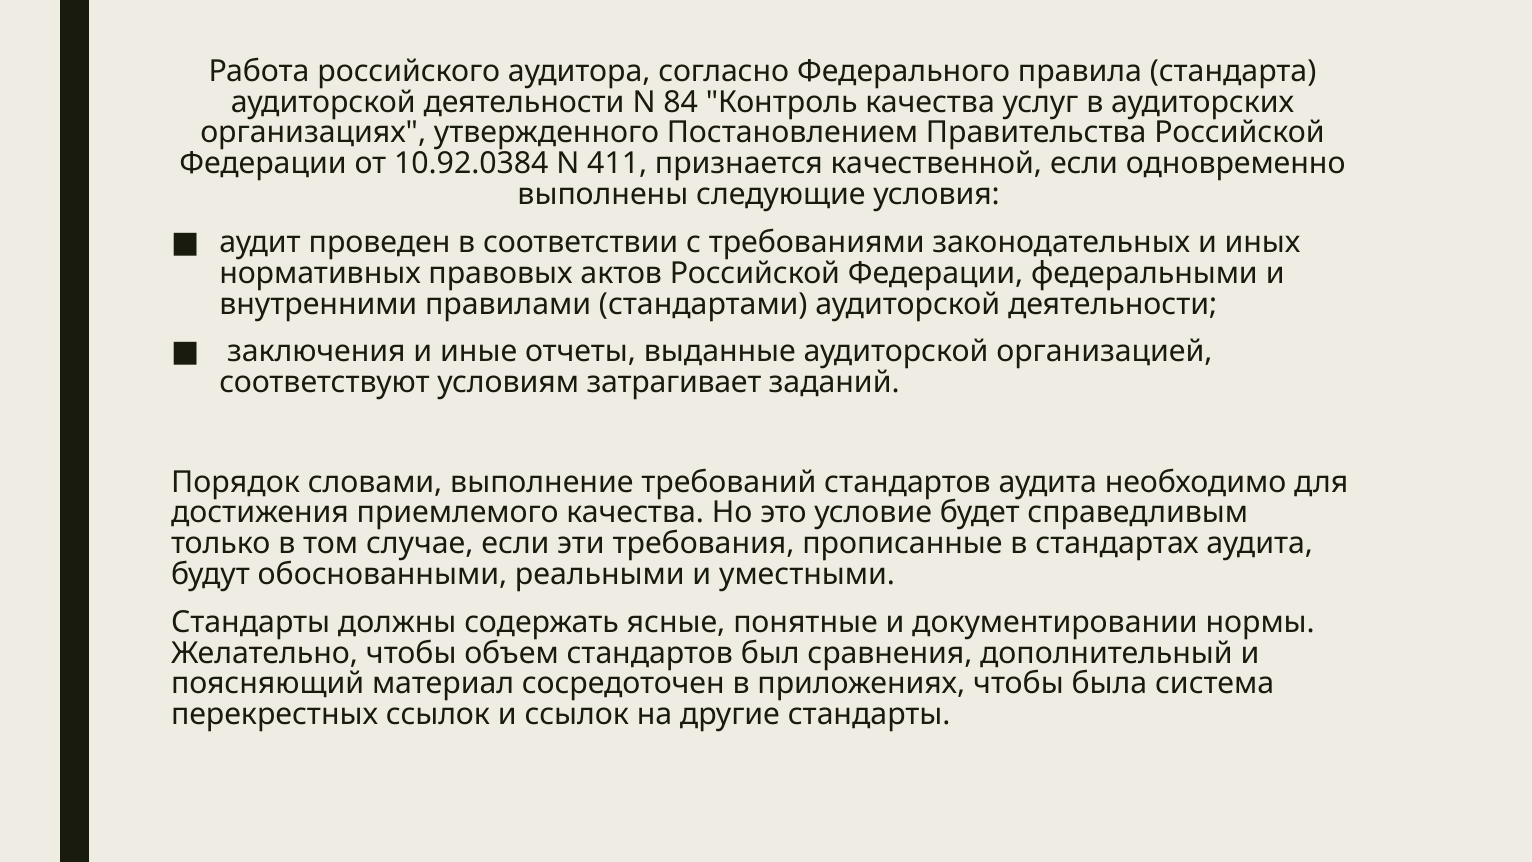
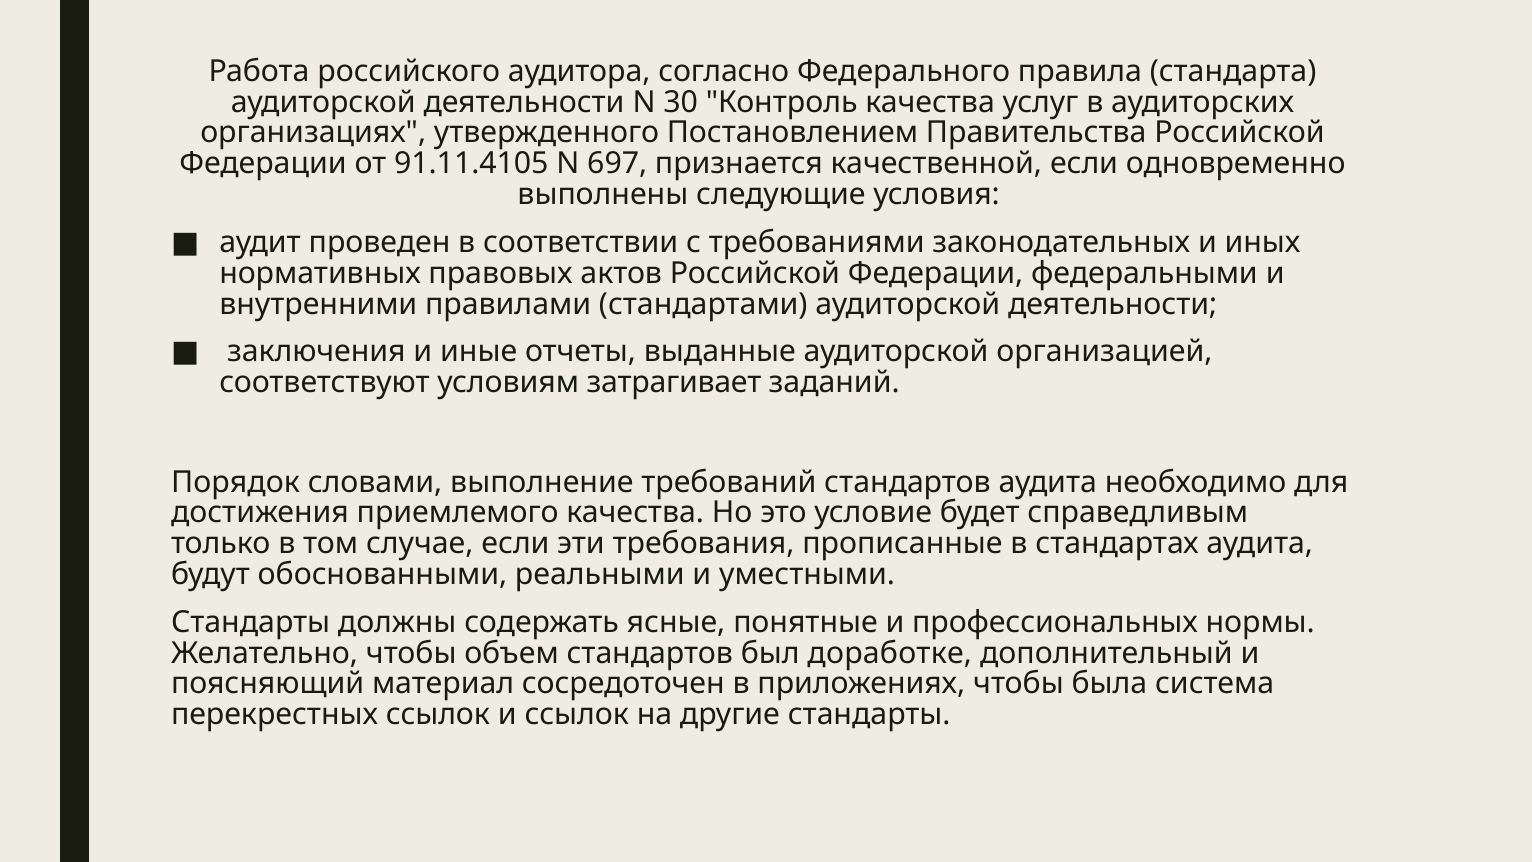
84: 84 -> 30
10.92.0384: 10.92.0384 -> 91.11.4105
411: 411 -> 697
документировании: документировании -> профессиональных
сравнения: сравнения -> доработке
